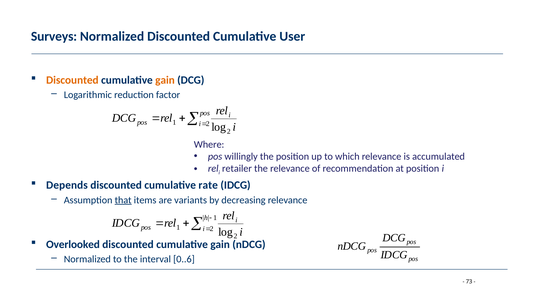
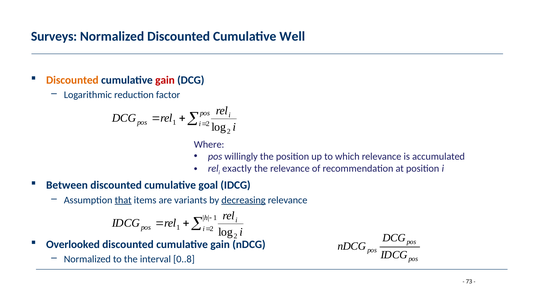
User: User -> Well
gain at (165, 80) colour: orange -> red
retailer: retailer -> exactly
Depends: Depends -> Between
rate: rate -> goal
decreasing underline: none -> present
0..6: 0..6 -> 0..8
